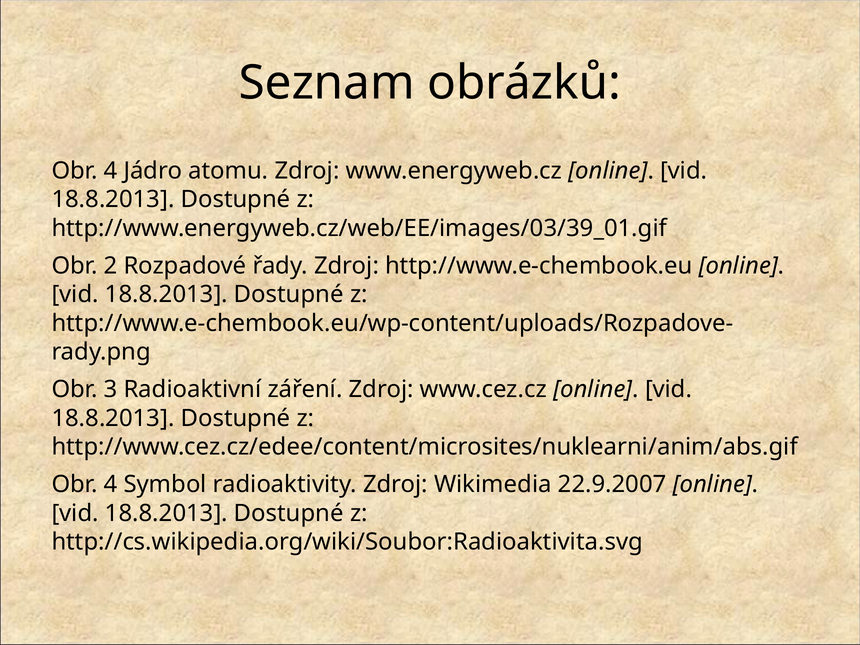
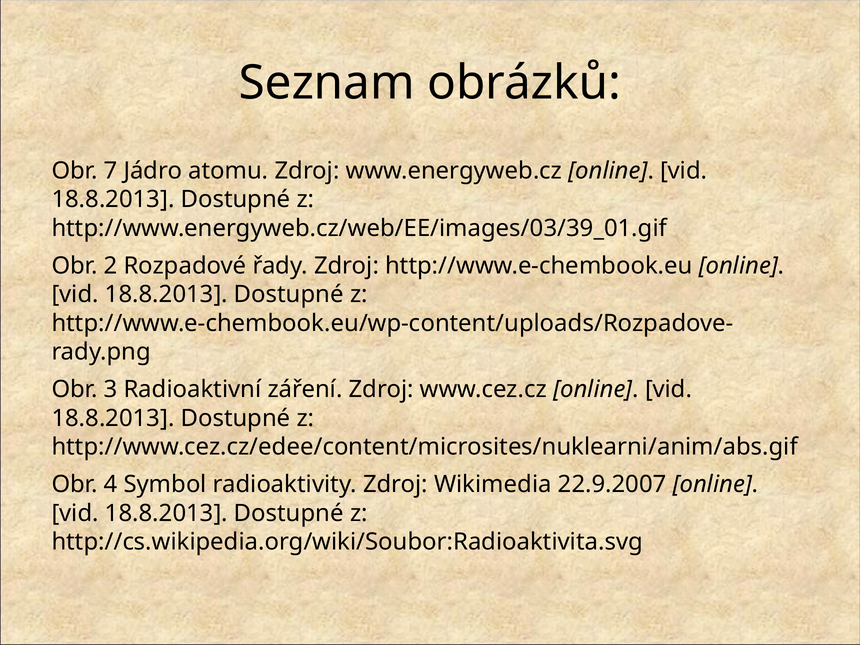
4 at (110, 171): 4 -> 7
